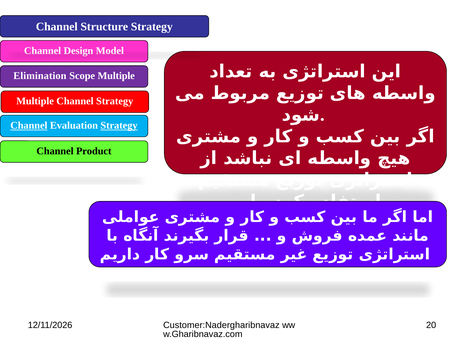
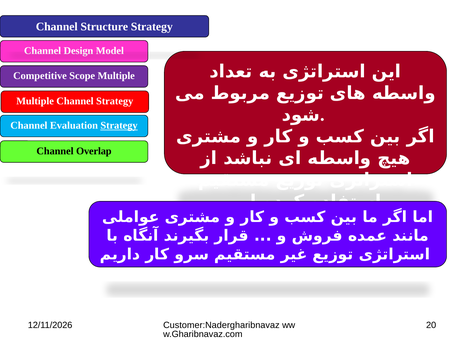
Elimination: Elimination -> Competitive
Channel at (29, 125) underline: present -> none
Product: Product -> Overlap
